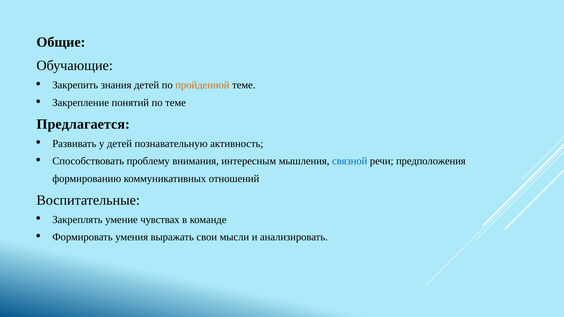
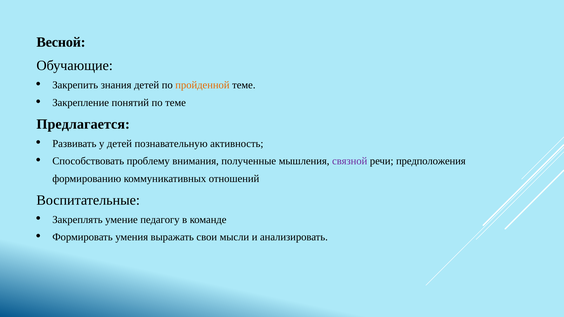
Общие: Общие -> Весной
интересным: интересным -> полученные
связной colour: blue -> purple
чувствах: чувствах -> педагогу
